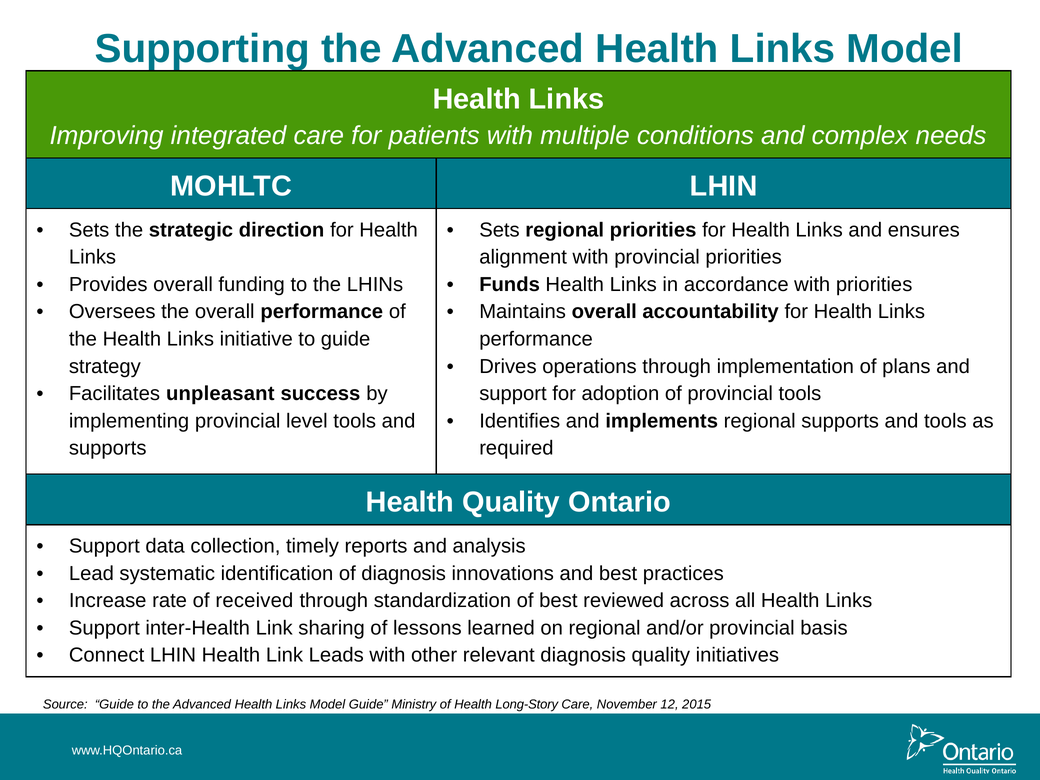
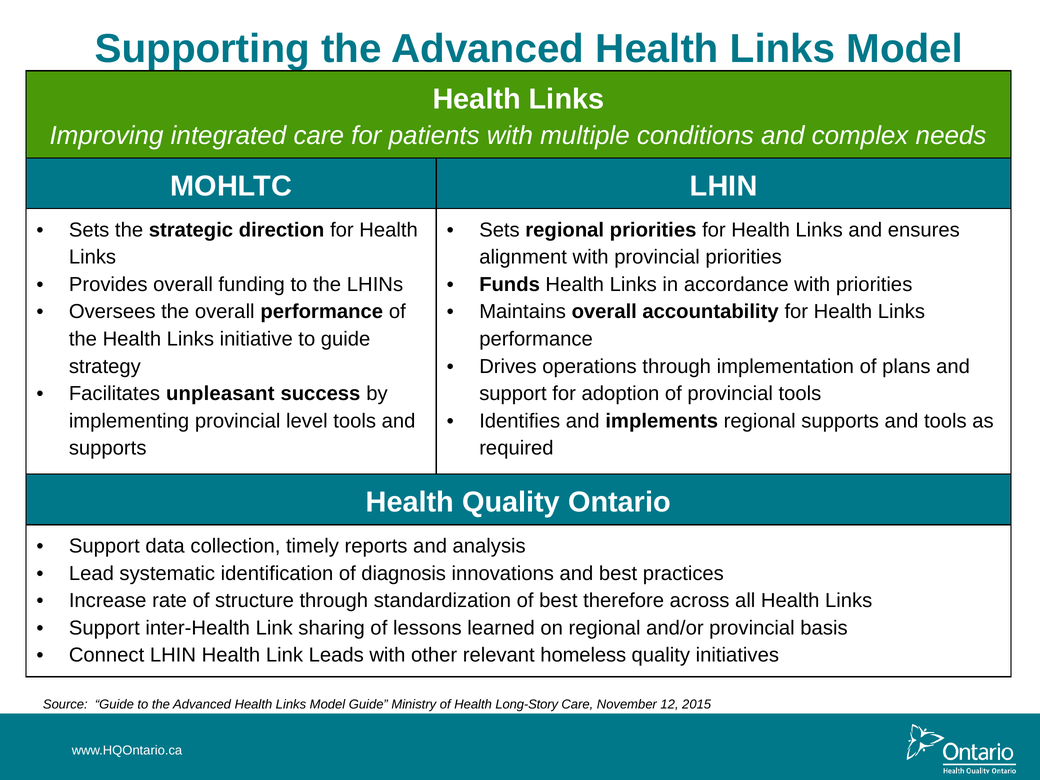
received: received -> structure
reviewed: reviewed -> therefore
relevant diagnosis: diagnosis -> homeless
